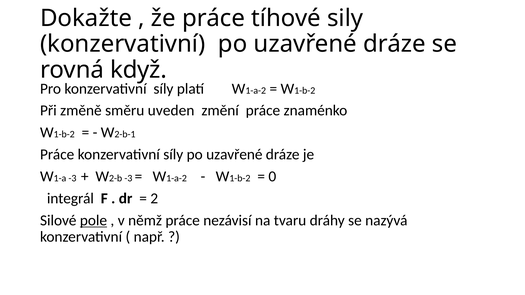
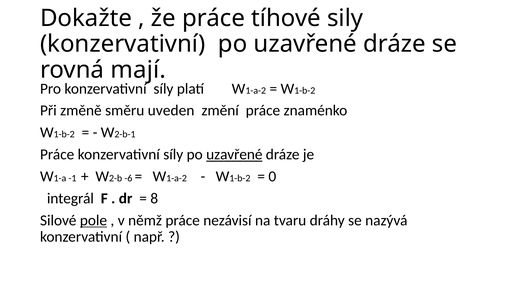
když: když -> mají
uzavřené at (234, 155) underline: none -> present
-3 at (72, 178): -3 -> -1
-3 at (128, 178): -3 -> -6
2: 2 -> 8
